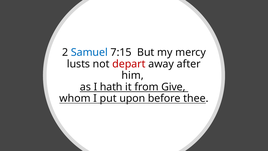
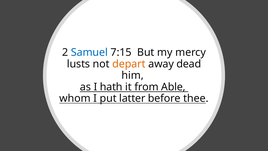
depart colour: red -> orange
after: after -> dead
Give: Give -> Able
upon: upon -> latter
